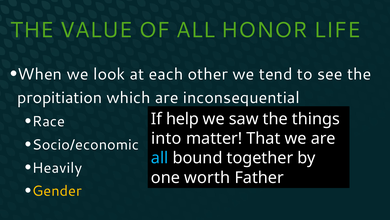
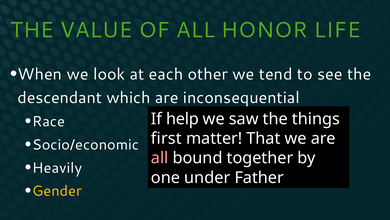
propitiation: propitiation -> descendant
into: into -> first
all at (160, 158) colour: light blue -> pink
worth: worth -> under
